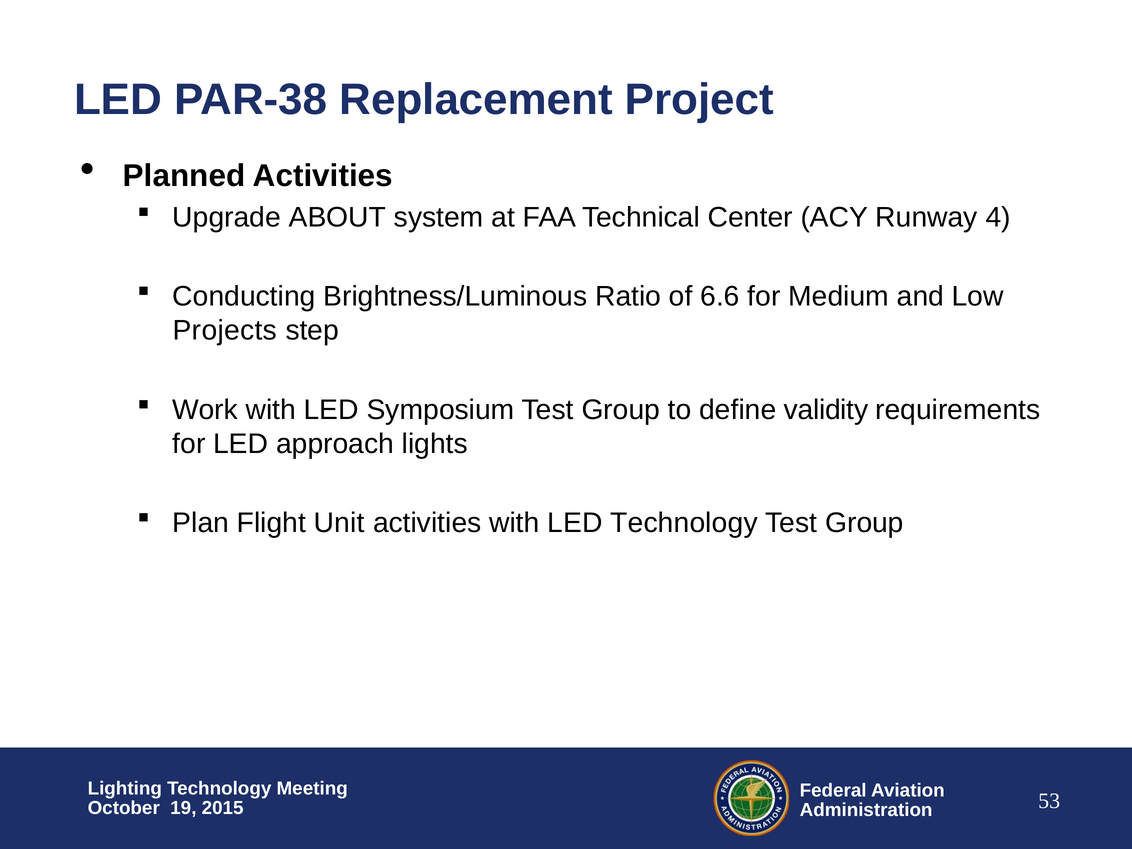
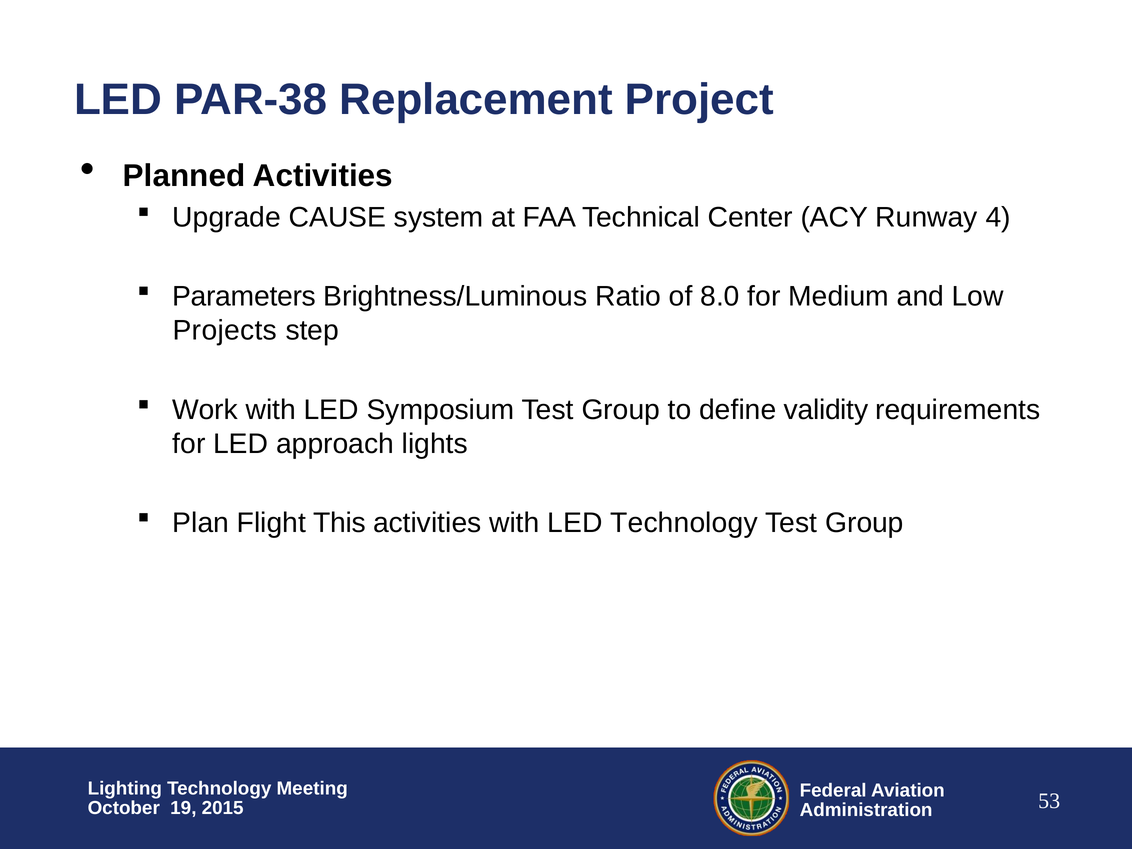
ABOUT: ABOUT -> CAUSE
Conducting: Conducting -> Parameters
6.6: 6.6 -> 8.0
Unit: Unit -> This
